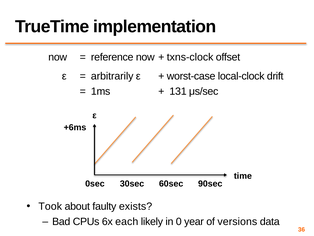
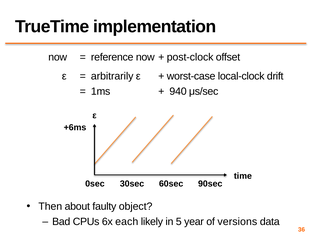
txns-clock: txns-clock -> post-clock
131: 131 -> 940
Took: Took -> Then
exists: exists -> object
0: 0 -> 5
